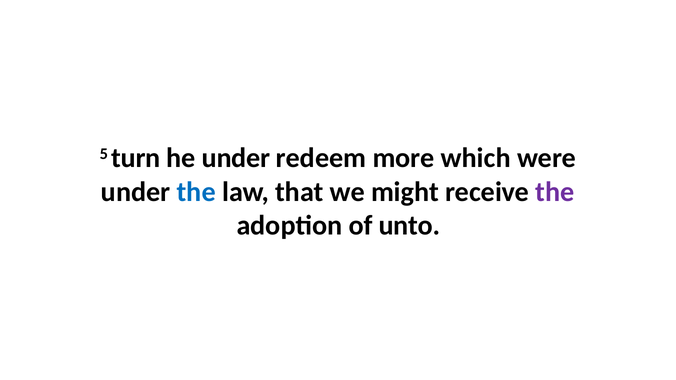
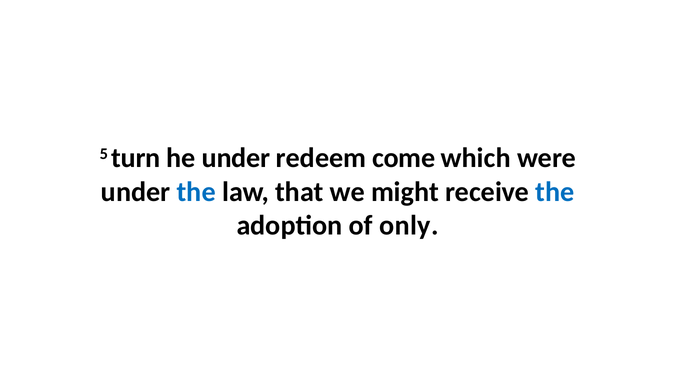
more: more -> come
the at (555, 192) colour: purple -> blue
unto: unto -> only
